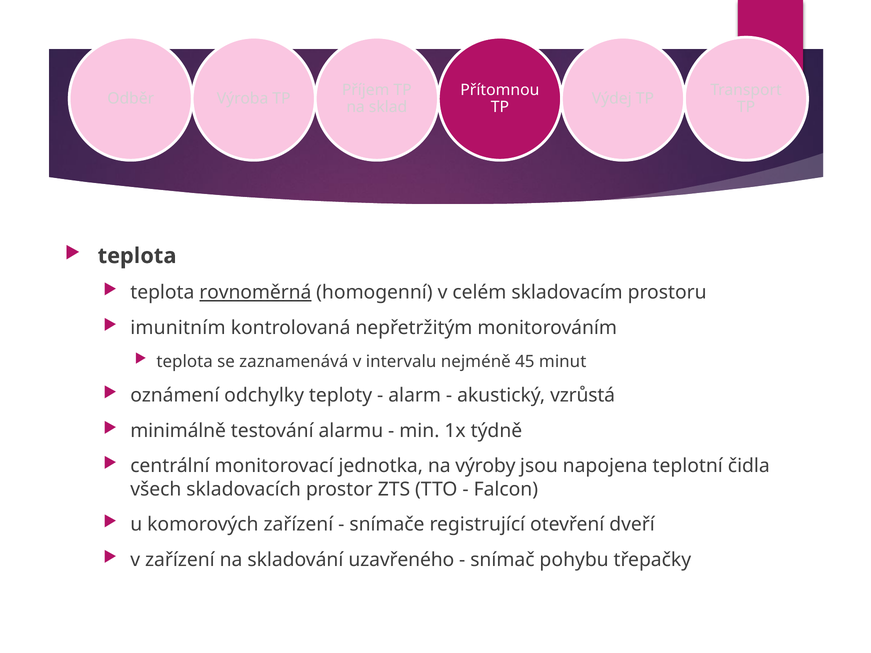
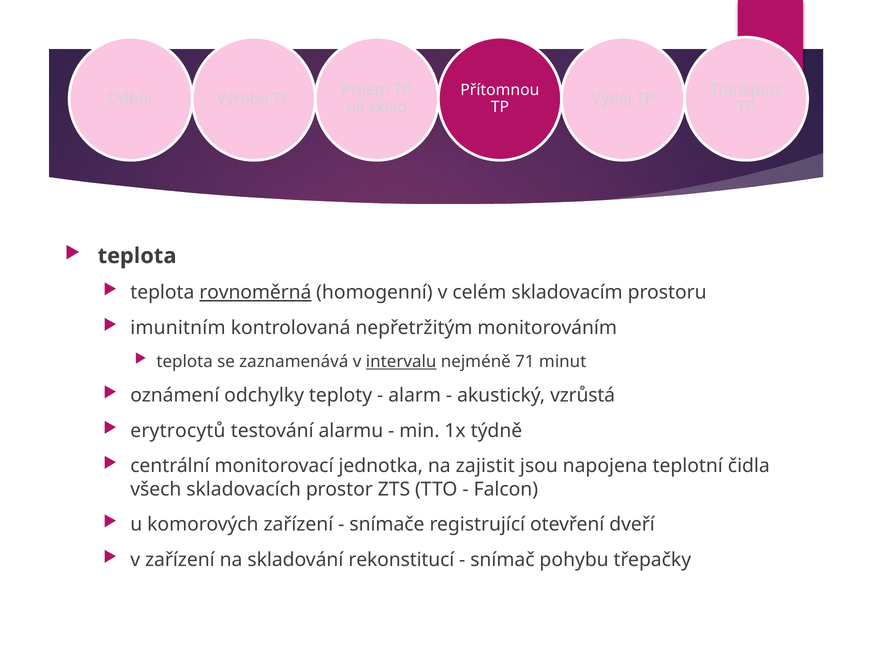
intervalu underline: none -> present
45: 45 -> 71
minimálně: minimálně -> erytrocytů
výroby: výroby -> zajistit
uzavřeného: uzavřeného -> rekonstitucí
